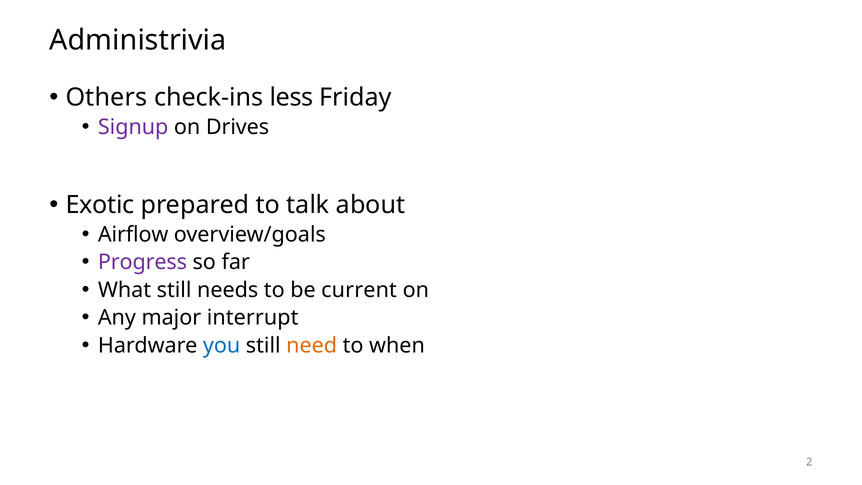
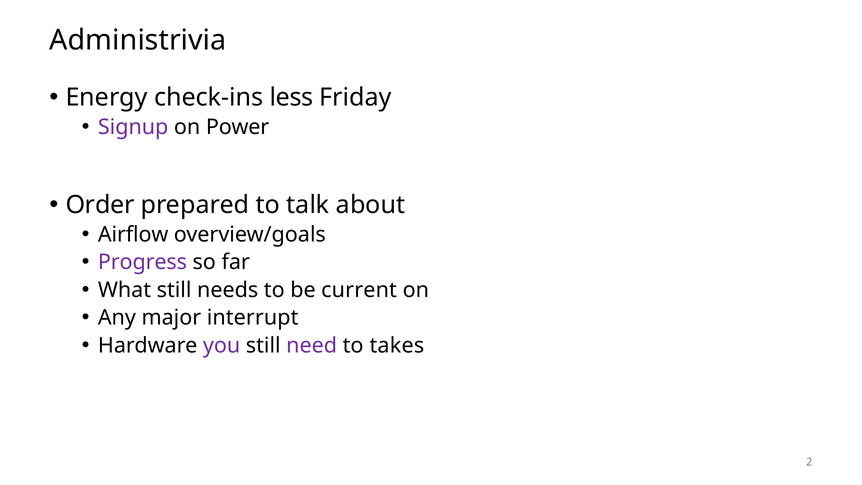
Others: Others -> Energy
Drives: Drives -> Power
Exotic: Exotic -> Order
you colour: blue -> purple
need colour: orange -> purple
when: when -> takes
